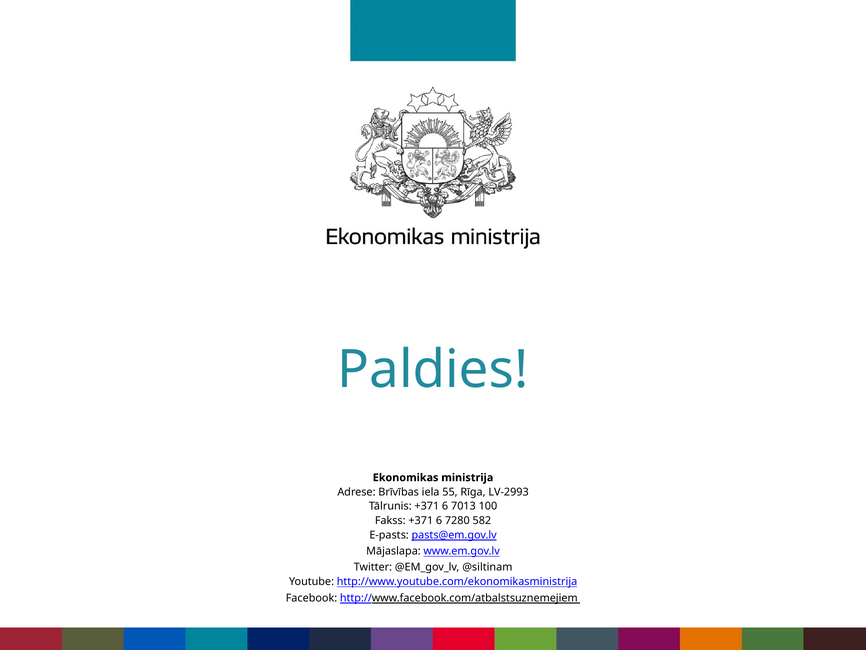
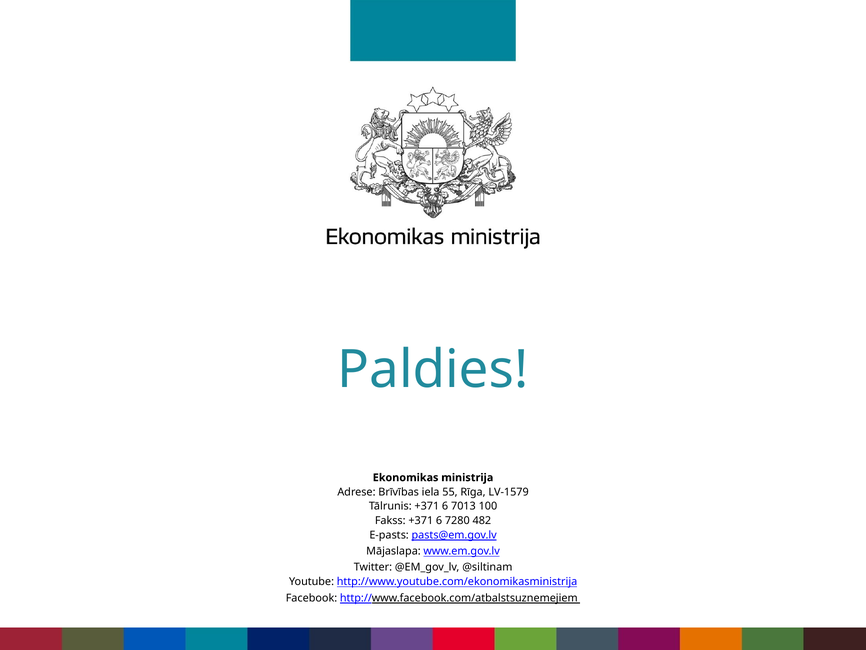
LV-2993: LV-2993 -> LV-1579
582: 582 -> 482
